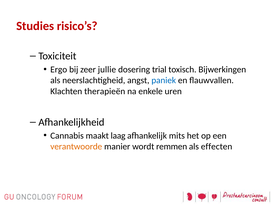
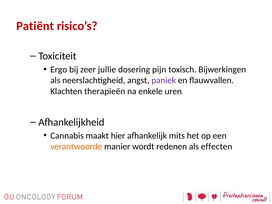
Studies: Studies -> Patiënt
trial: trial -> pijn
paniek colour: blue -> purple
laag: laag -> hier
remmen: remmen -> redenen
